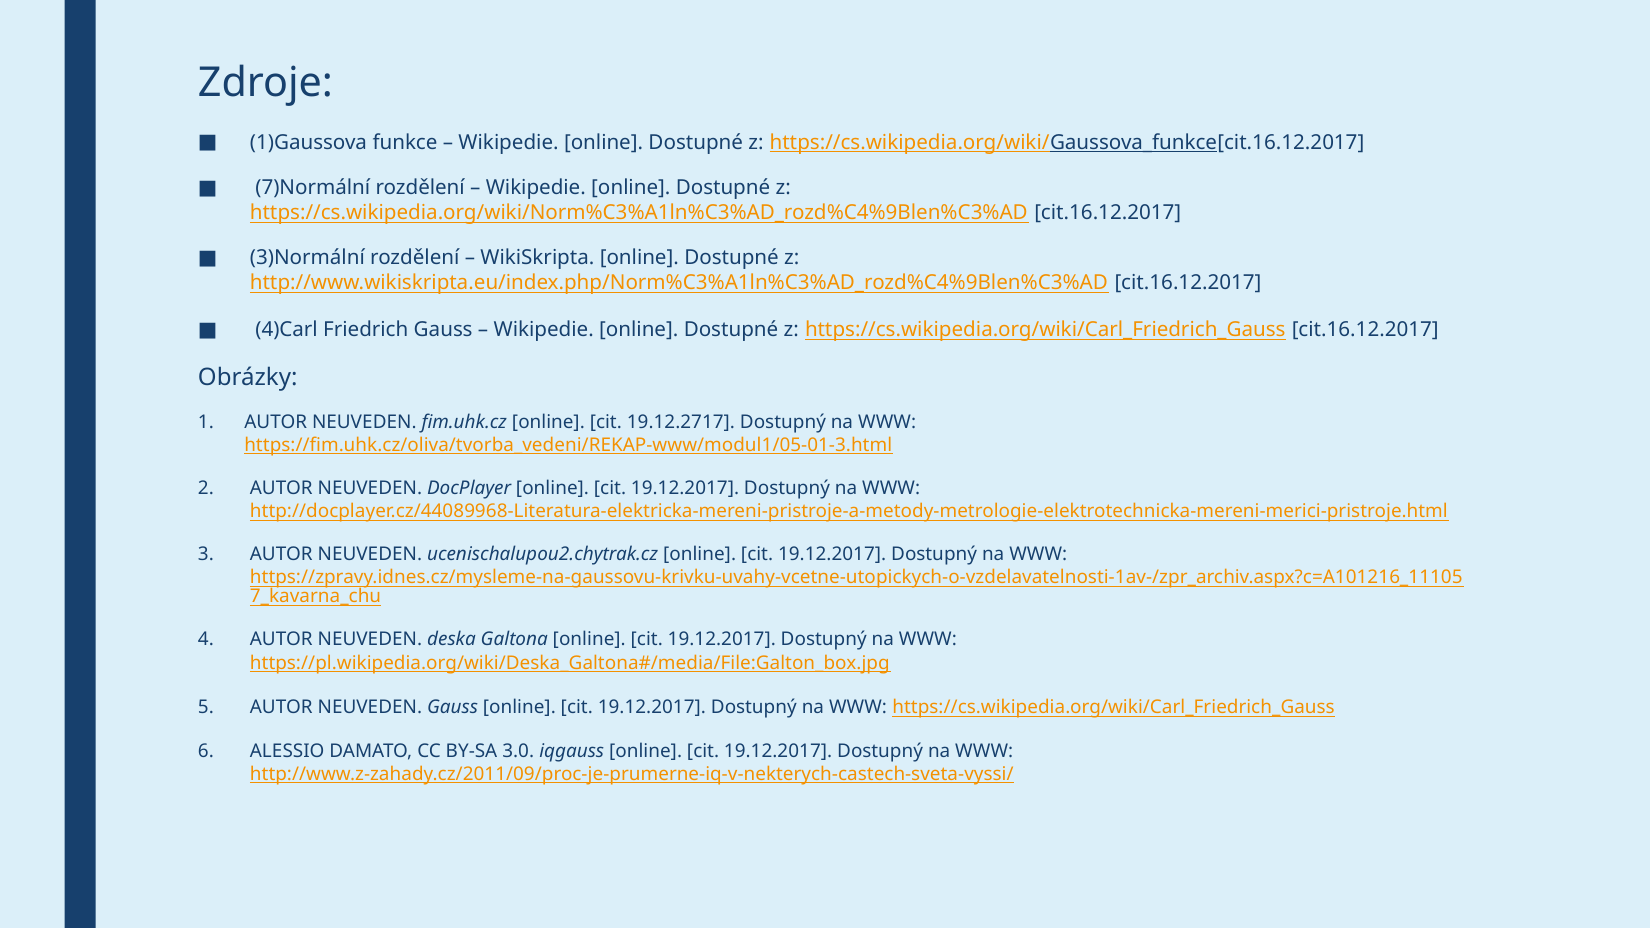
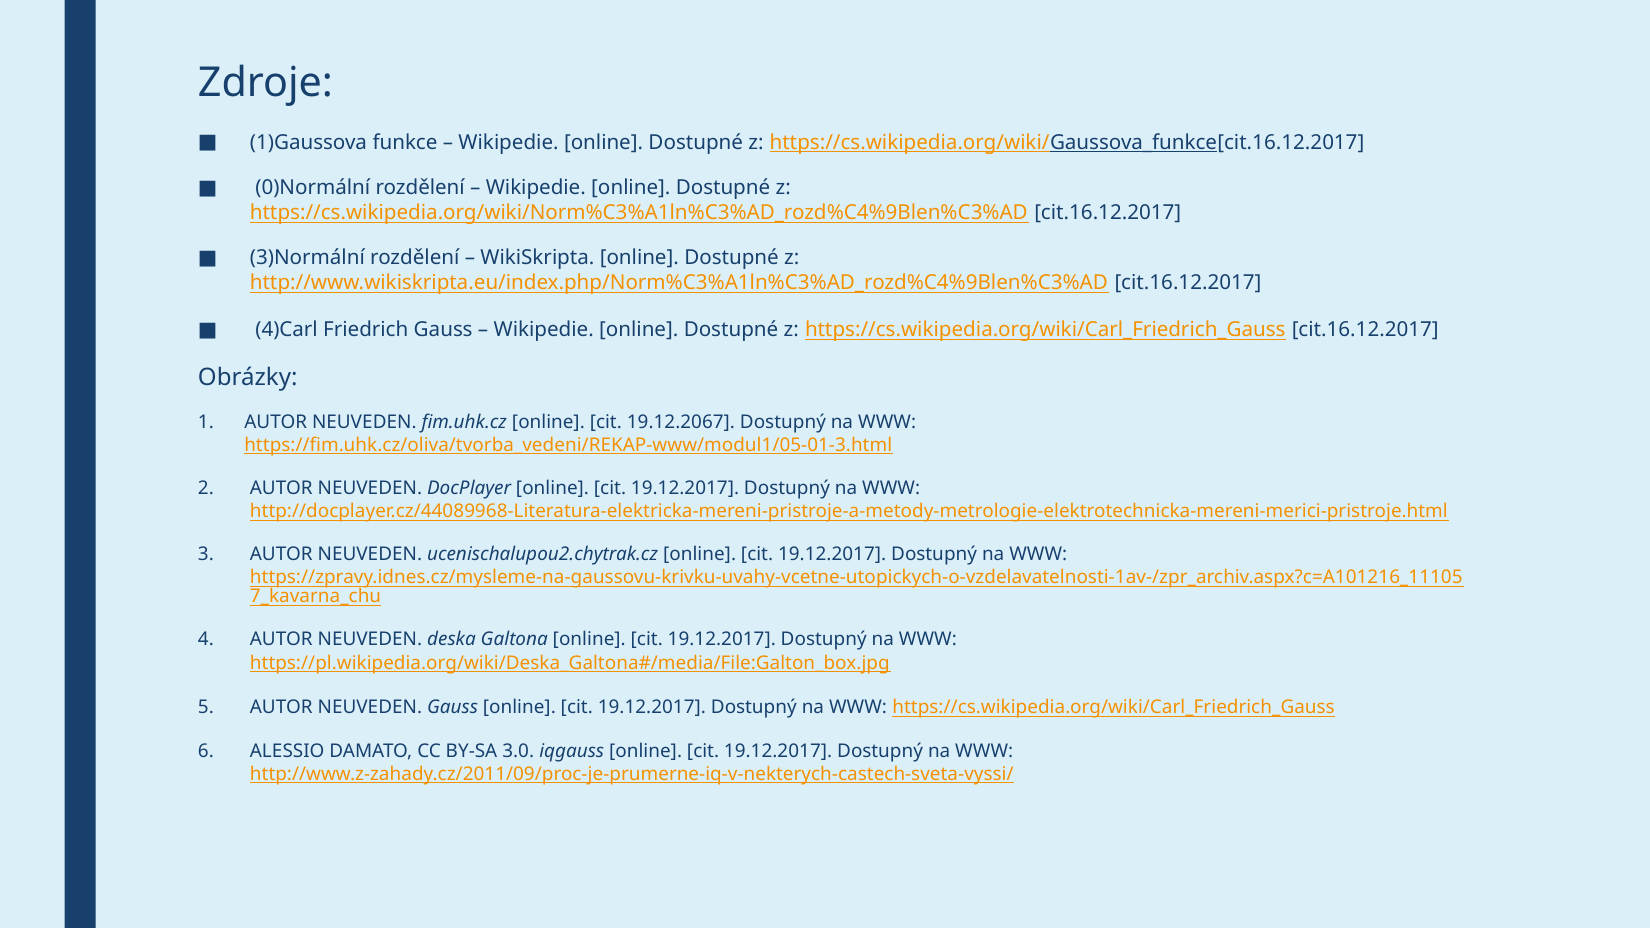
7)Normální: 7)Normální -> 0)Normální
19.12.2717: 19.12.2717 -> 19.12.2067
